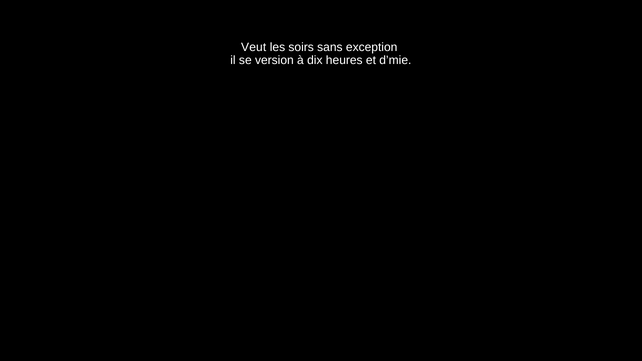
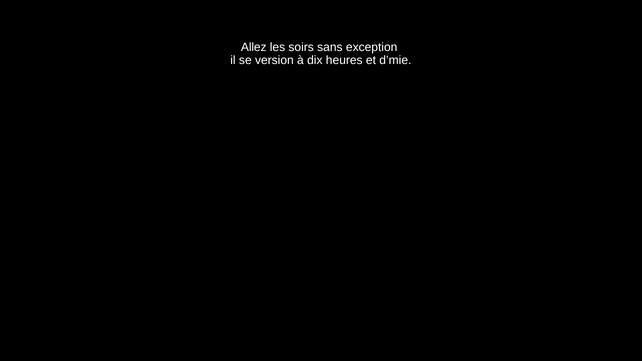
Veut: Veut -> Allez
